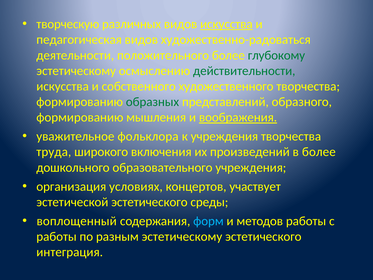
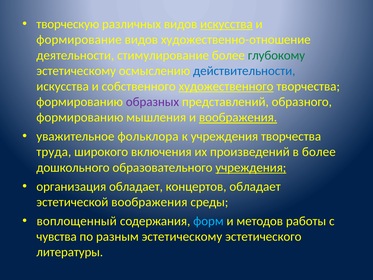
педагогическая: педагогическая -> формирование
художественно-радоваться: художественно-радоваться -> художественно-отношение
положительного: положительного -> стимулирование
действительности colour: green -> blue
художественного underline: none -> present
образных colour: green -> purple
учреждения at (251, 167) underline: none -> present
организация условиях: условиях -> обладает
концертов участвует: участвует -> обладает
эстетической эстетического: эстетического -> воображения
работы at (57, 236): работы -> чувства
интеграция: интеграция -> литературы
